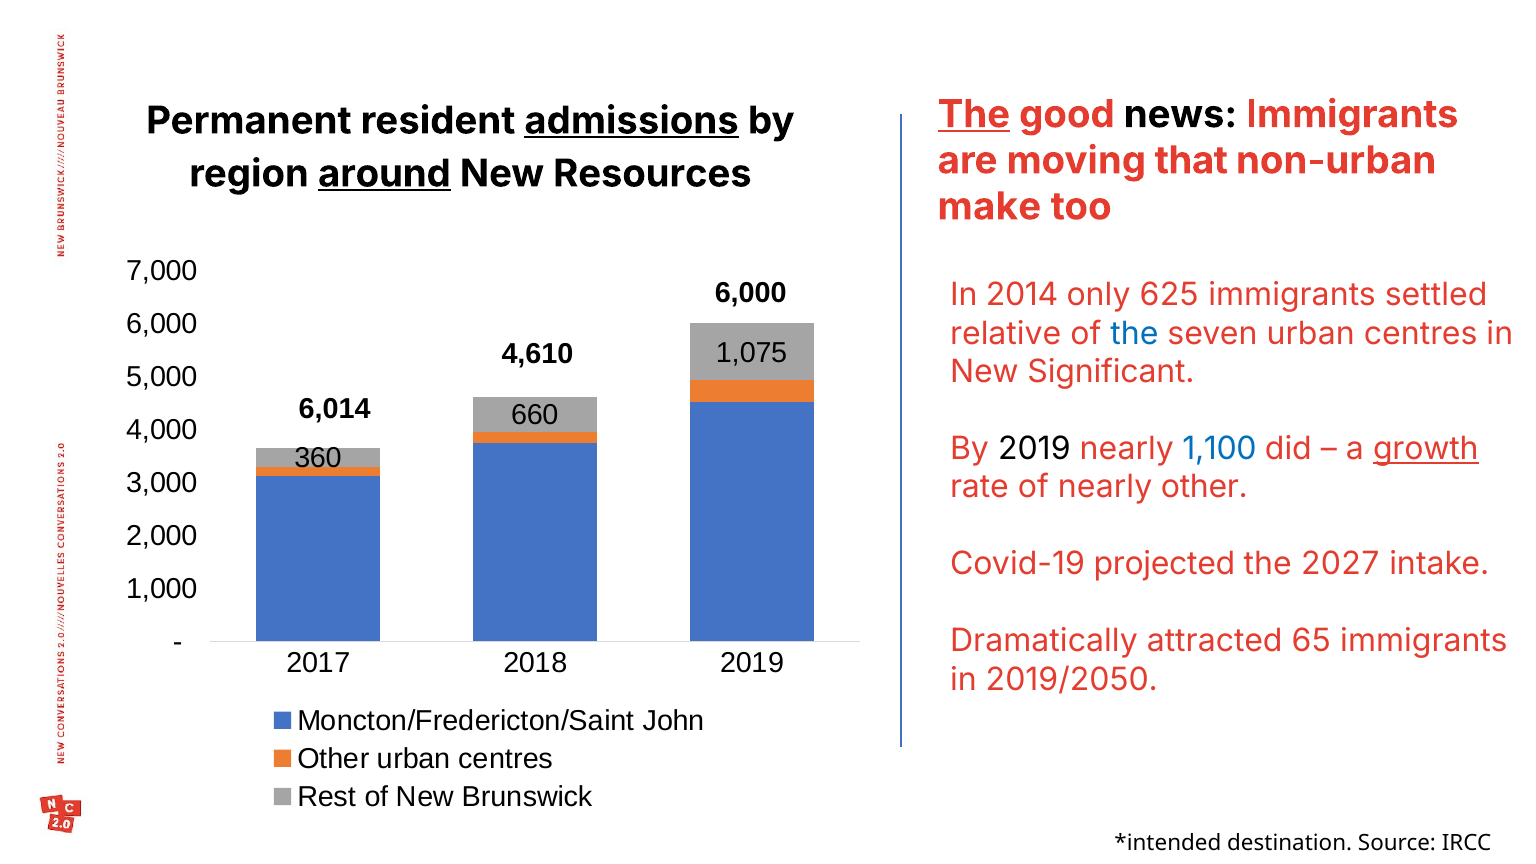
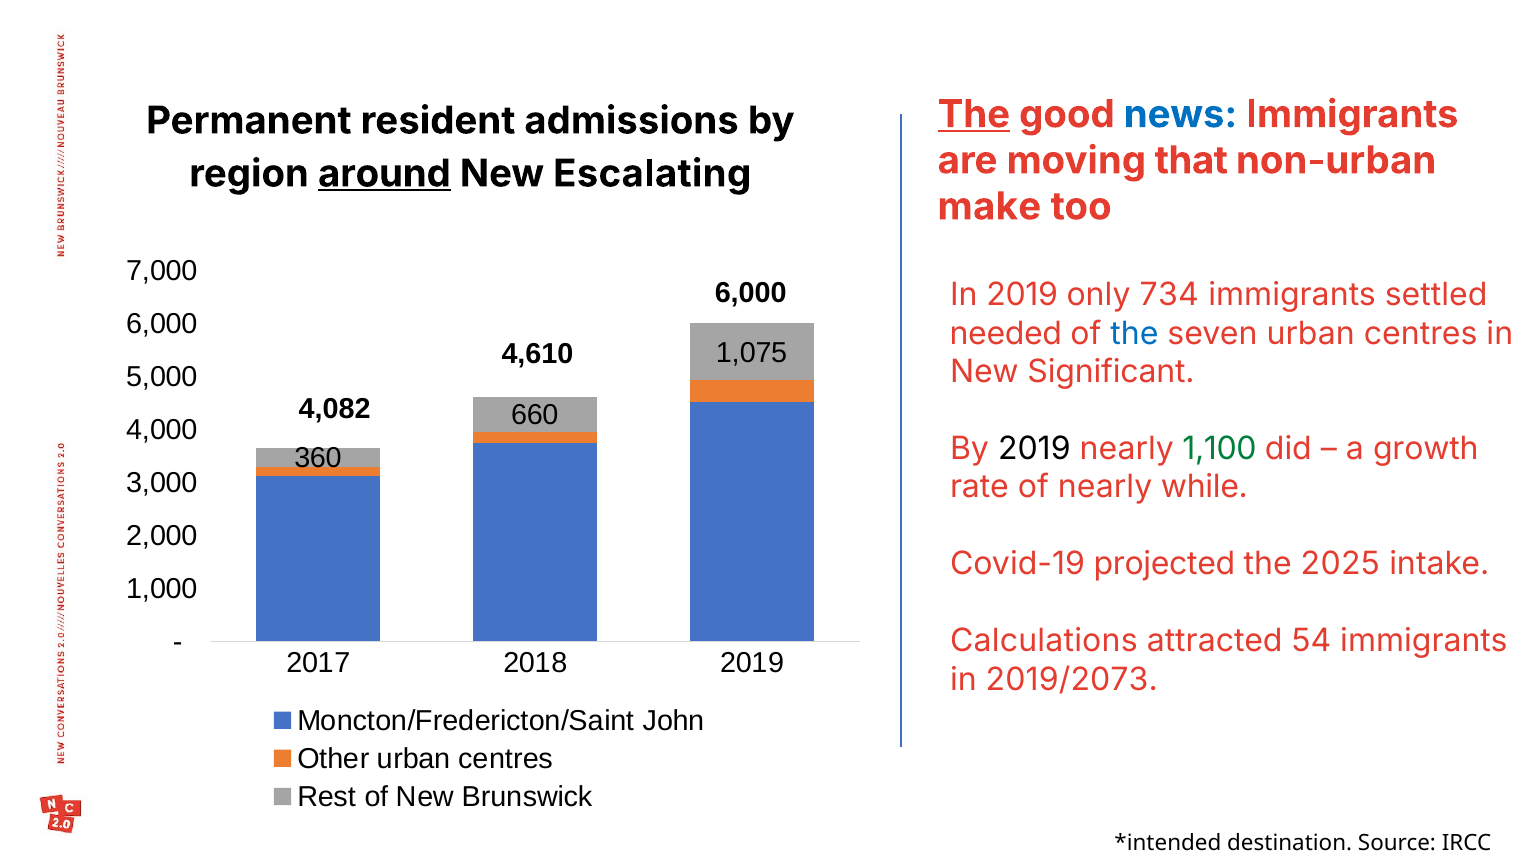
news colour: black -> blue
admissions underline: present -> none
Resources: Resources -> Escalating
In 2014: 2014 -> 2019
625: 625 -> 734
relative: relative -> needed
6,014: 6,014 -> 4,082
1,100 colour: blue -> green
growth underline: present -> none
nearly other: other -> while
2027: 2027 -> 2025
Dramatically: Dramatically -> Calculations
65: 65 -> 54
2019/2050: 2019/2050 -> 2019/2073
